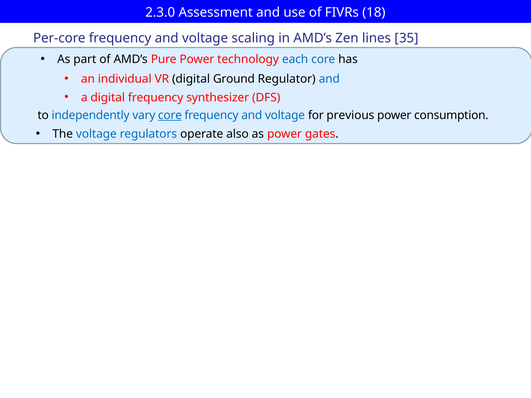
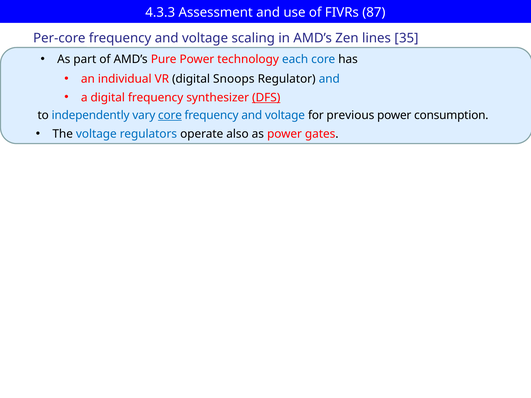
2.3.0: 2.3.0 -> 4.3.3
18: 18 -> 87
Ground: Ground -> Snoops
DFS underline: none -> present
